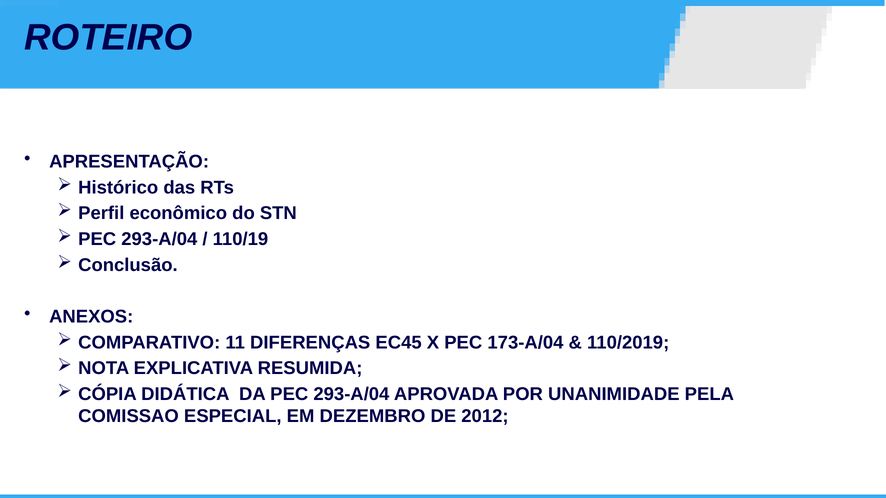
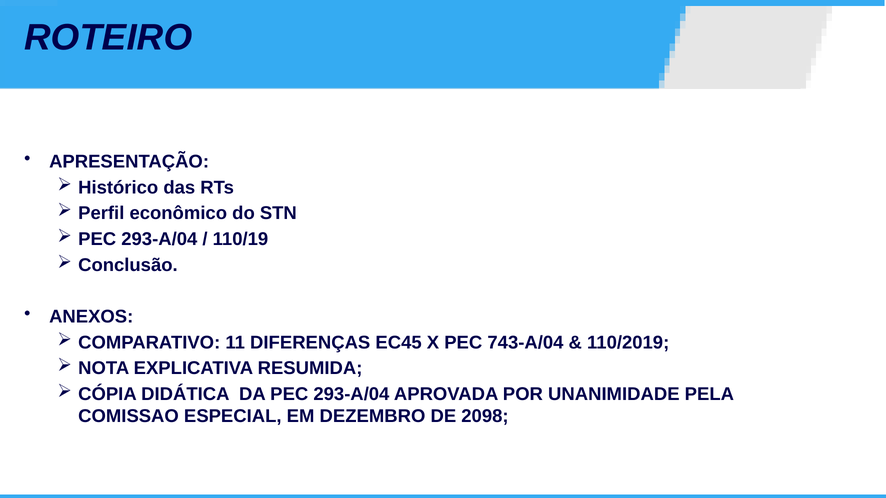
173-A/04: 173-A/04 -> 743-A/04
2012: 2012 -> 2098
